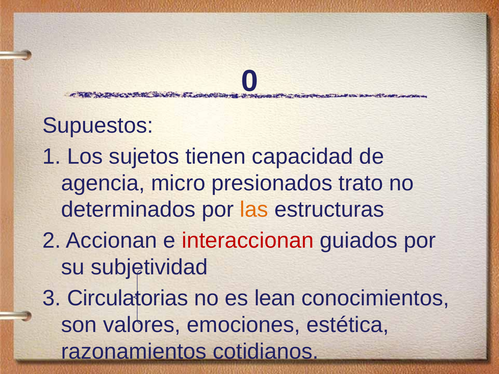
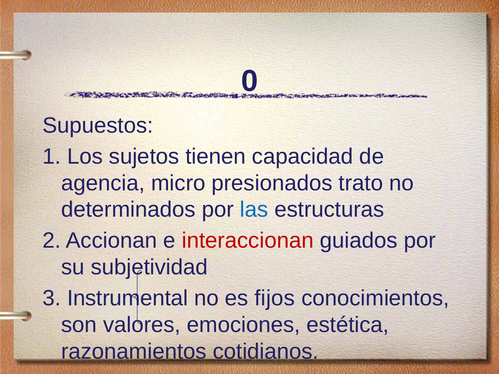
las colour: orange -> blue
Circulatorias: Circulatorias -> Instrumental
lean: lean -> fijos
